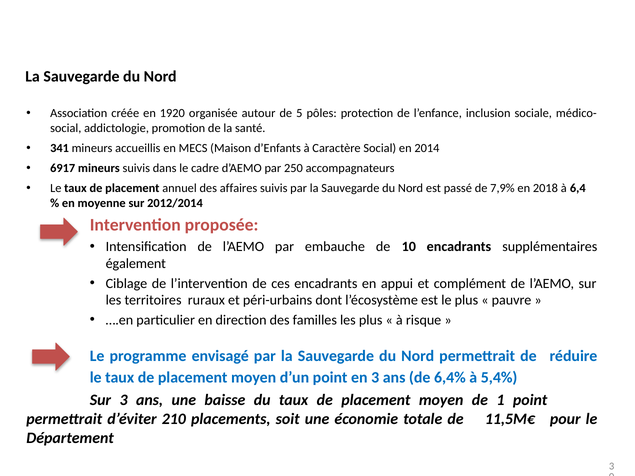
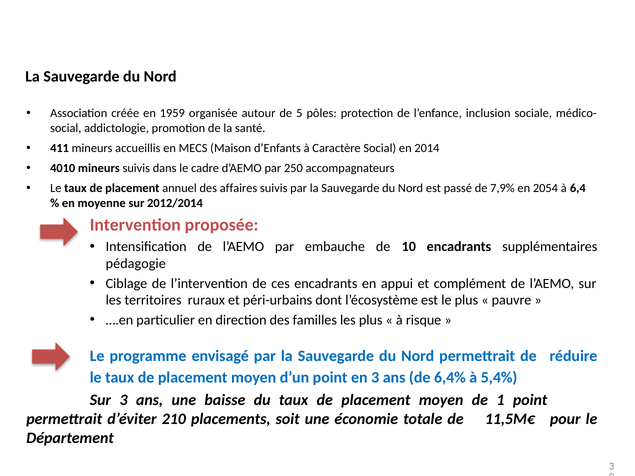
1920: 1920 -> 1959
341: 341 -> 411
6917: 6917 -> 4010
2018: 2018 -> 2054
également: également -> pédagogie
